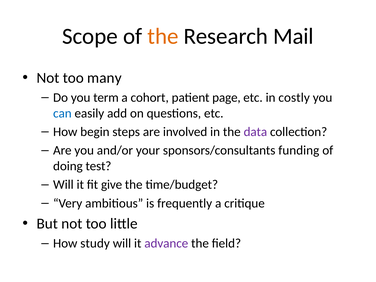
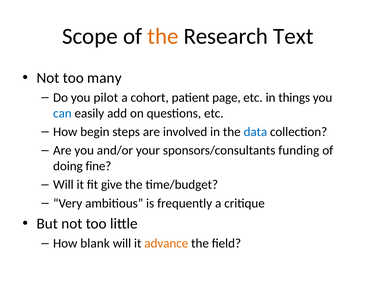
Mail: Mail -> Text
term: term -> pilot
costly: costly -> things
data colour: purple -> blue
test: test -> fine
study: study -> blank
advance colour: purple -> orange
